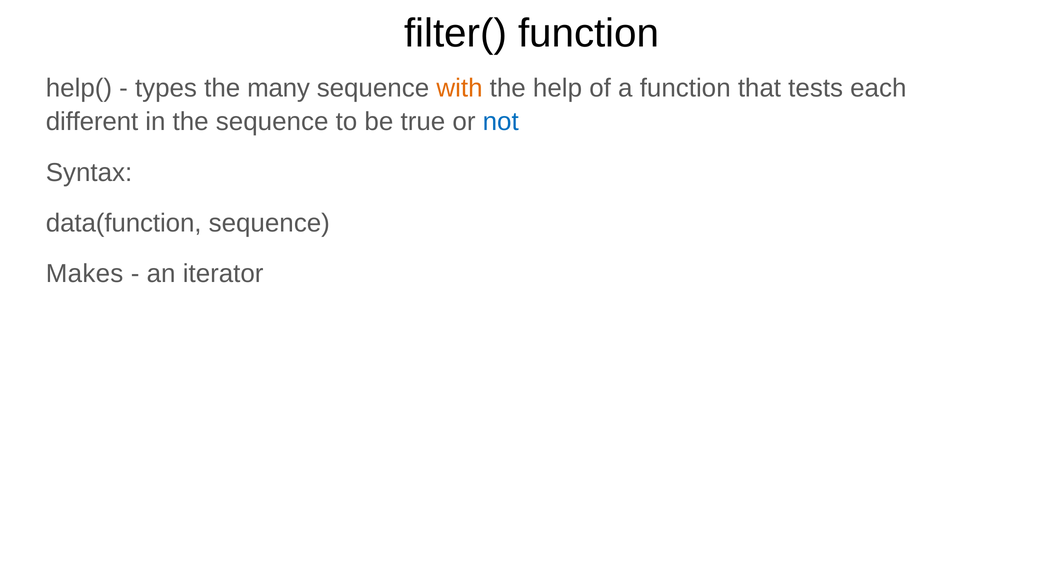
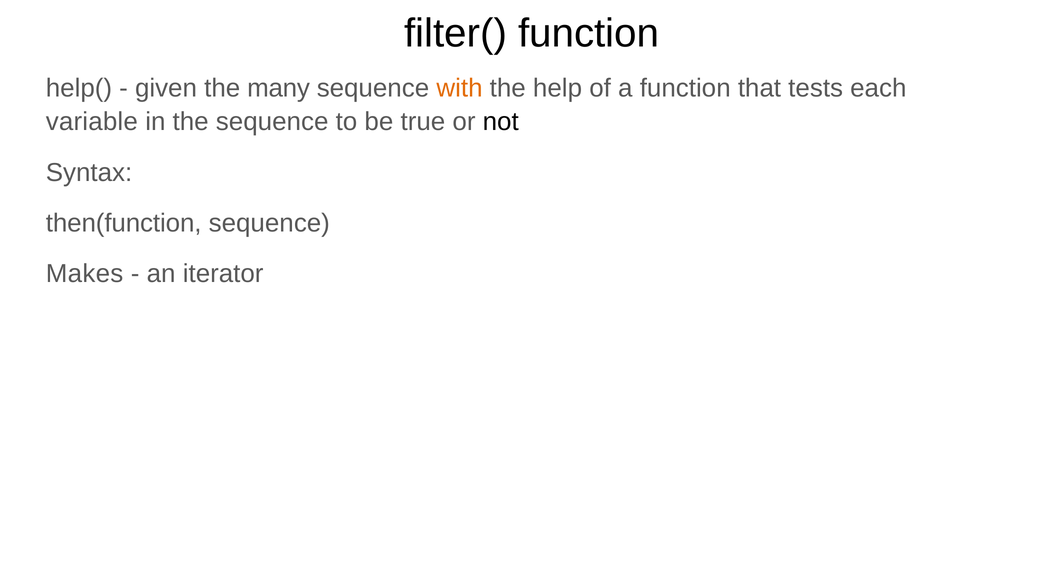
types: types -> given
different: different -> variable
not colour: blue -> black
data(function: data(function -> then(function
